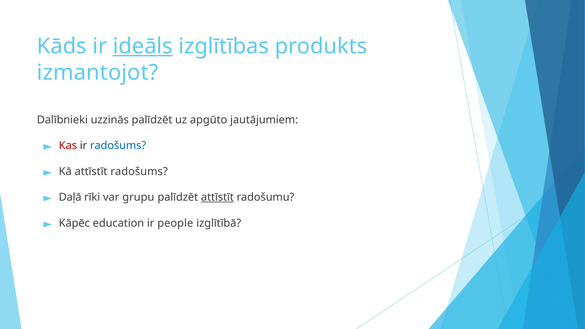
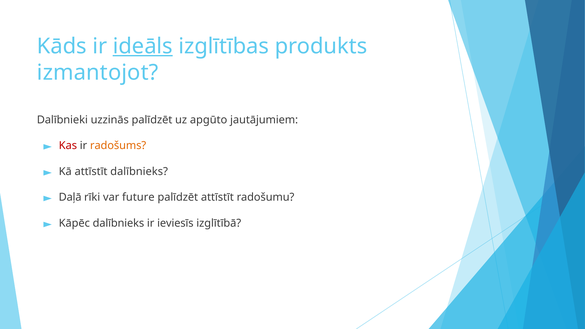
radošums at (118, 146) colour: blue -> orange
attīstīt radošums: radošums -> dalībnieks
grupu: grupu -> future
attīstīt at (217, 197) underline: present -> none
Kāpēc education: education -> dalībnieks
people: people -> ieviesīs
